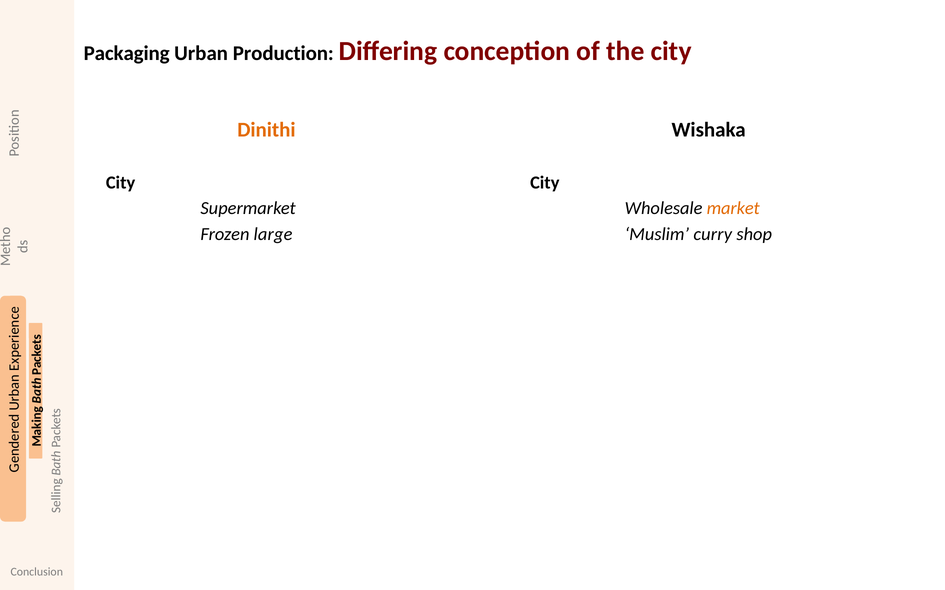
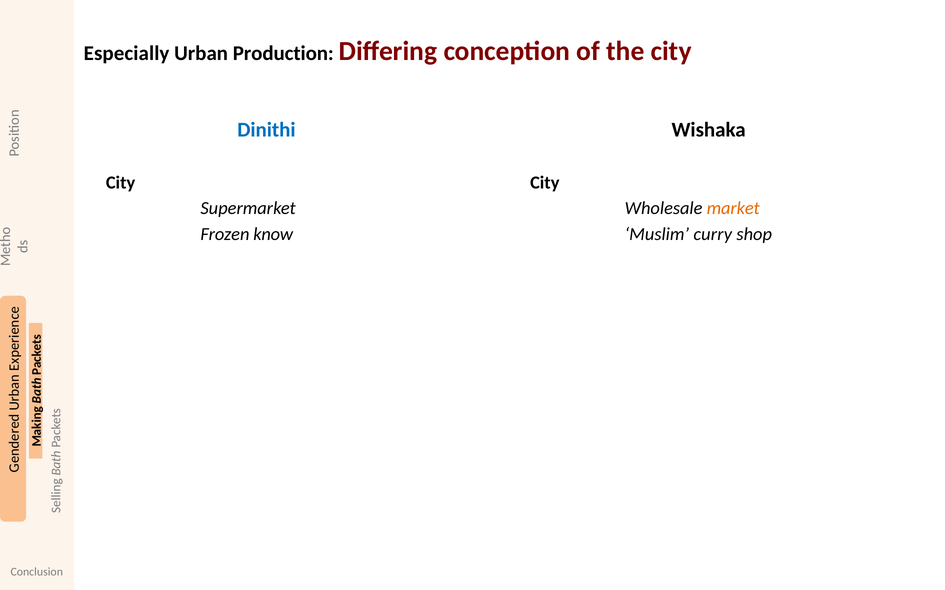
Packaging: Packaging -> Especially
Dinithi colour: orange -> blue
large: large -> know
